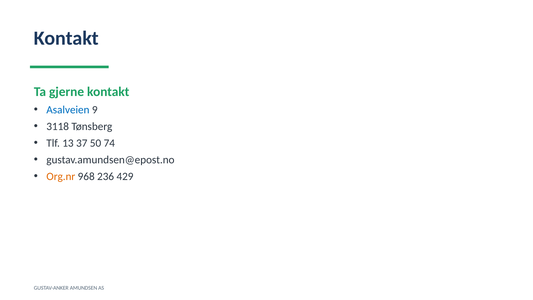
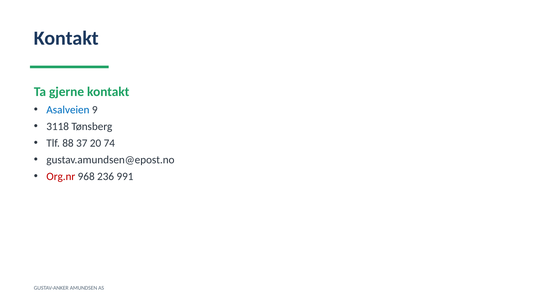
13: 13 -> 88
50: 50 -> 20
Org.nr colour: orange -> red
429: 429 -> 991
